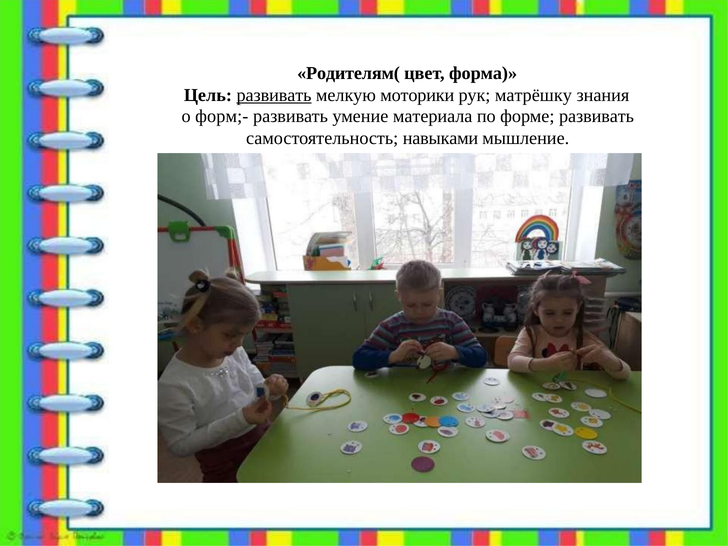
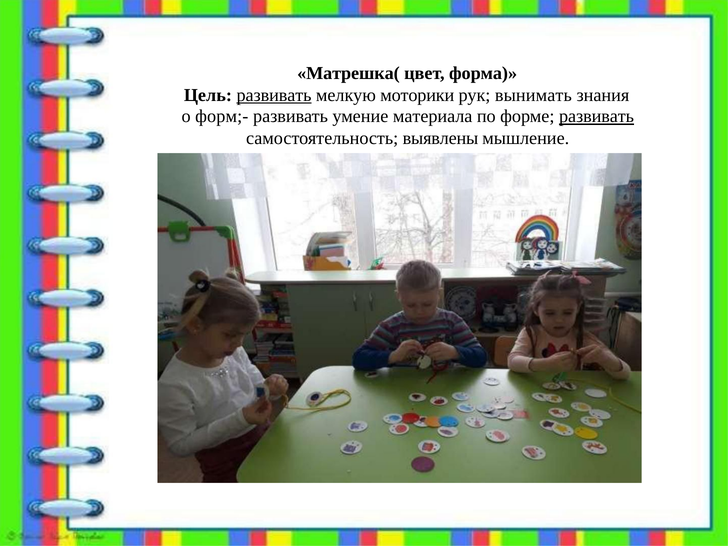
Родителям(: Родителям( -> Матрешка(
матрёшку: матрёшку -> вынимать
развивать at (597, 116) underline: none -> present
навыками: навыками -> выявлены
